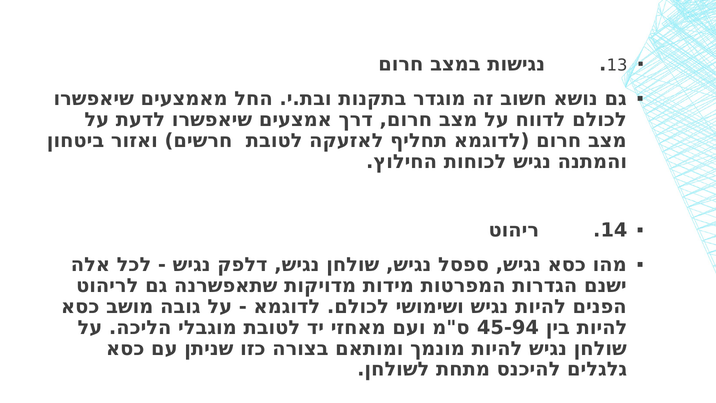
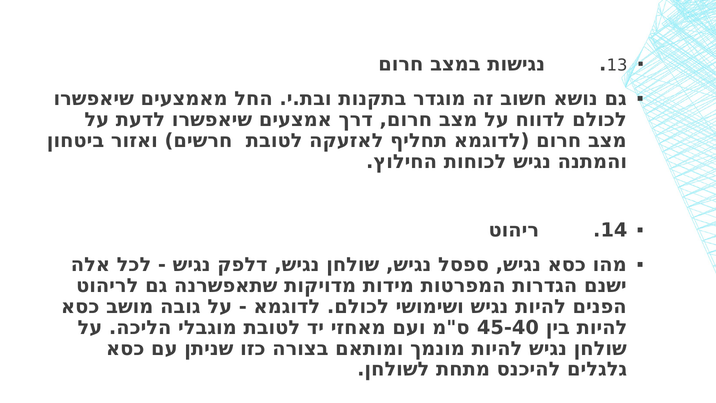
45-94: 45-94 -> 45-40
